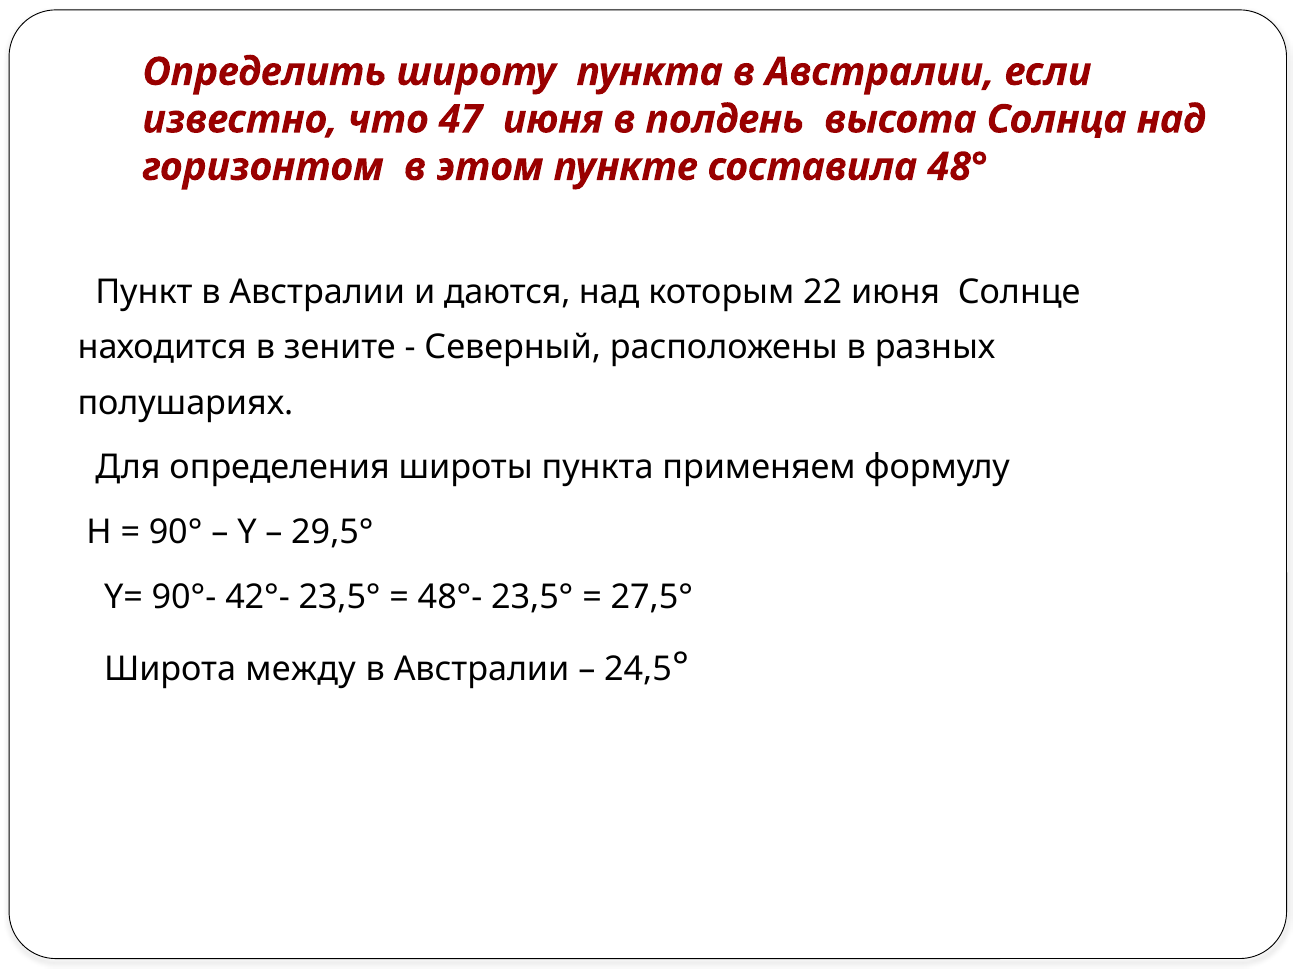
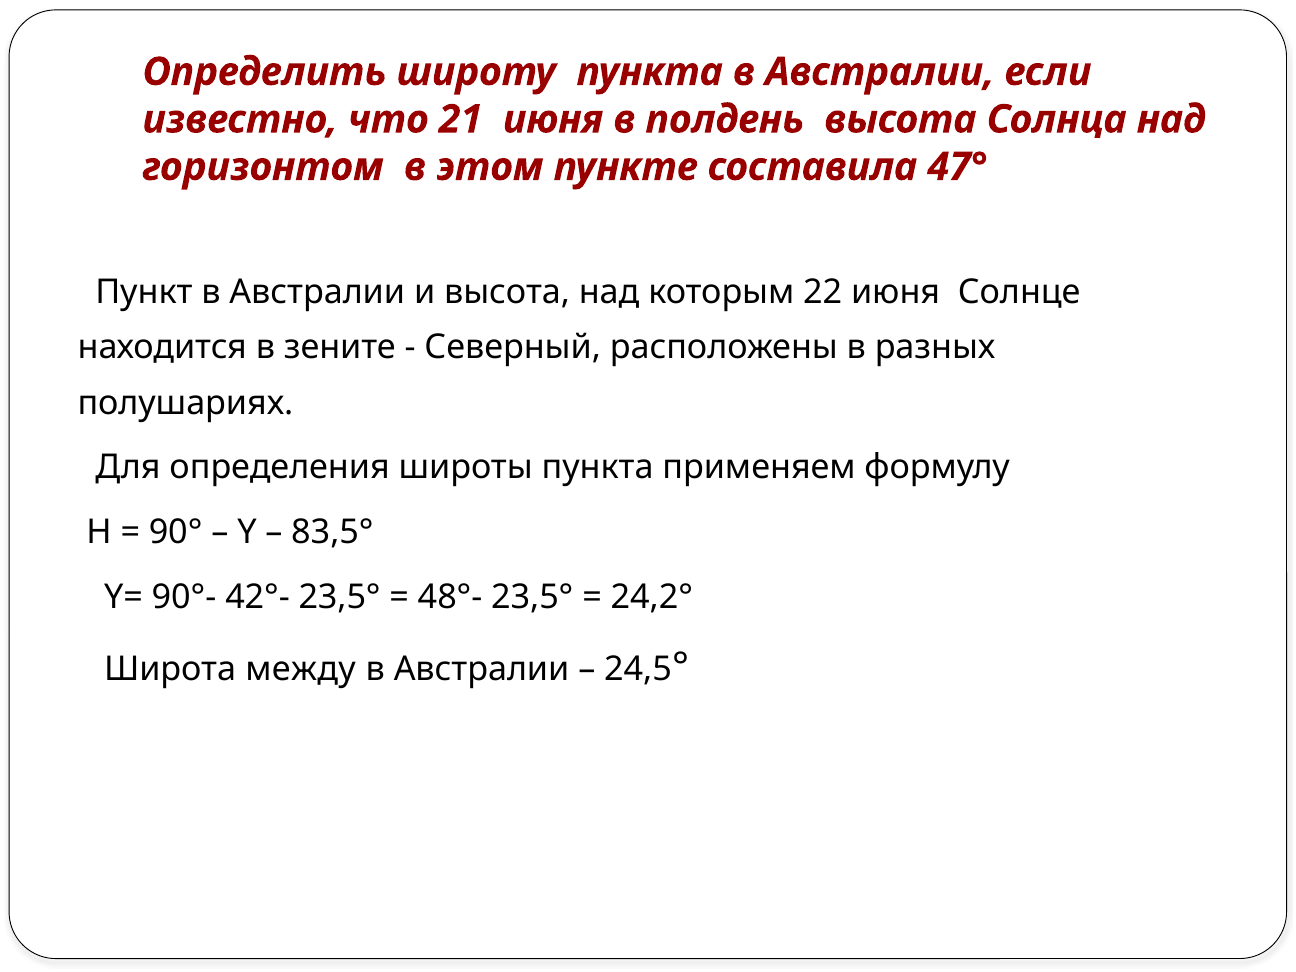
47: 47 -> 21
48°: 48° -> 47°
и даются: даются -> высота
29,5°: 29,5° -> 83,5°
27,5°: 27,5° -> 24,2°
